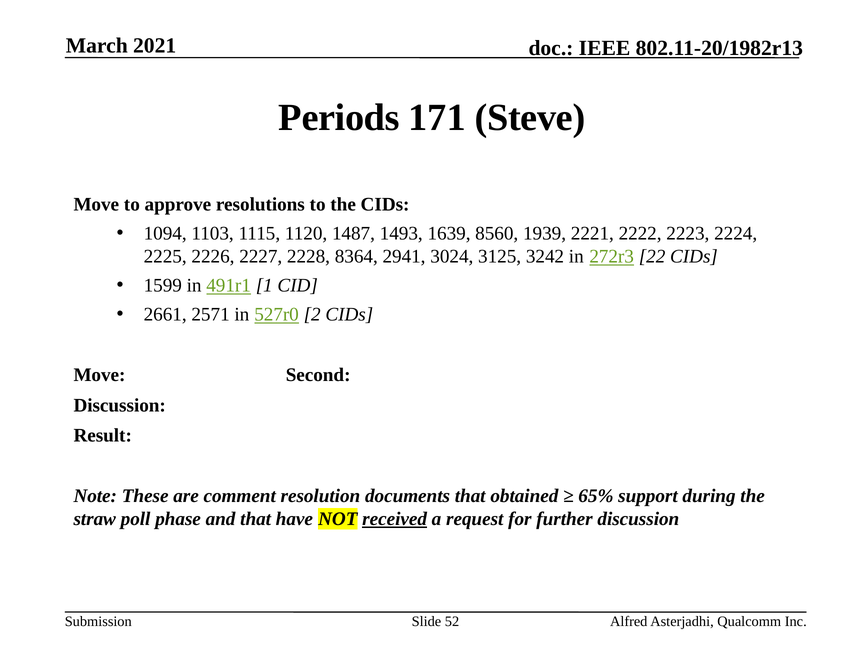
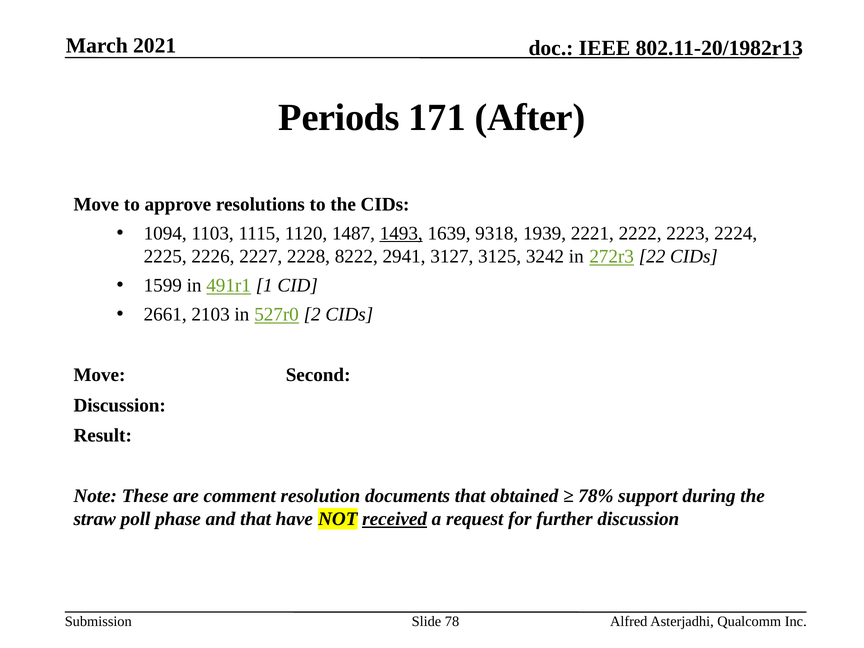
Steve: Steve -> After
1493 underline: none -> present
8560: 8560 -> 9318
8364: 8364 -> 8222
3024: 3024 -> 3127
2571: 2571 -> 2103
65%: 65% -> 78%
52: 52 -> 78
